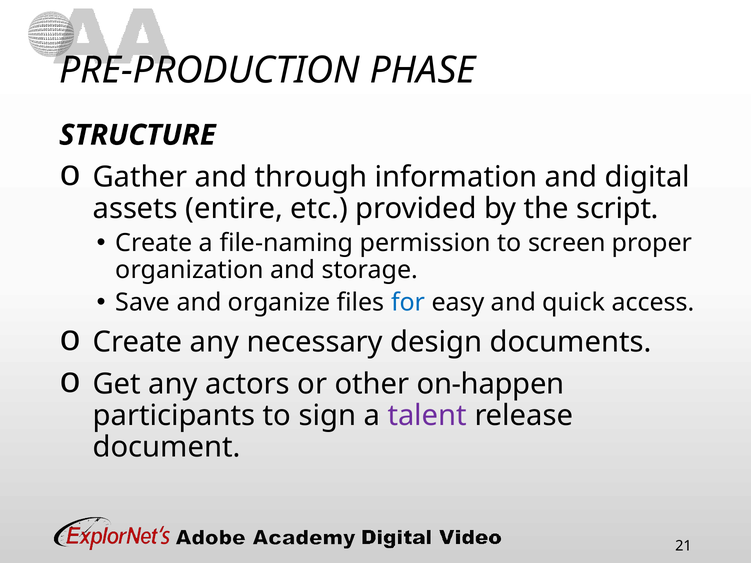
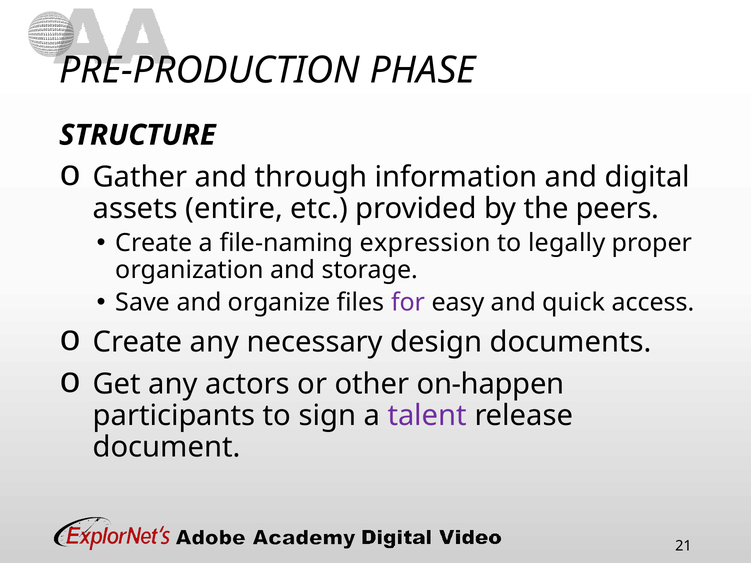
script: script -> peers
permission: permission -> expression
screen: screen -> legally
for colour: blue -> purple
